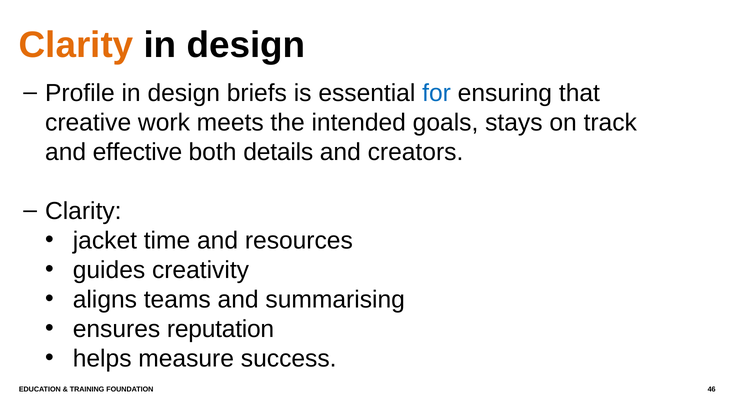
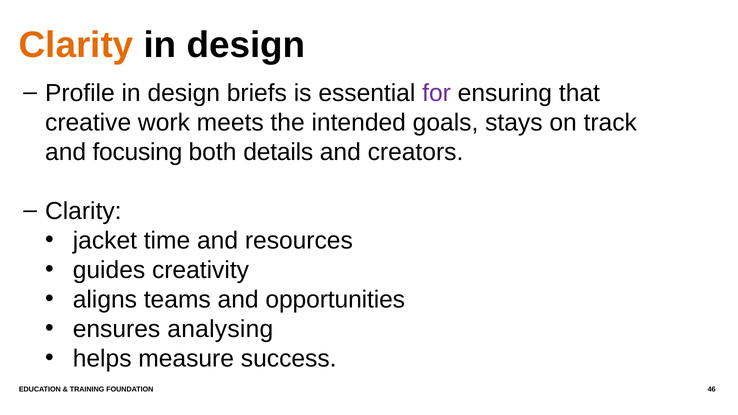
for colour: blue -> purple
effective: effective -> focusing
summarising: summarising -> opportunities
reputation: reputation -> analysing
